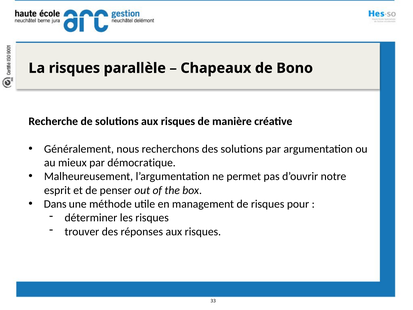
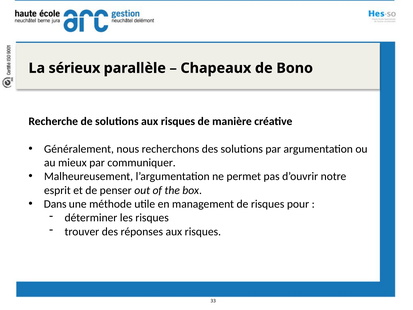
La risques: risques -> sérieux
démocratique: démocratique -> communiquer
